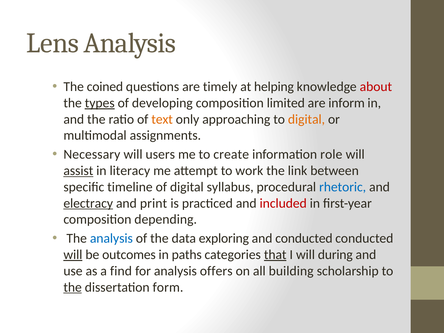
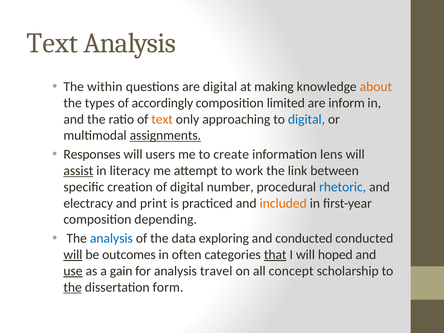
Lens at (53, 43): Lens -> Text
coined: coined -> within
are timely: timely -> digital
helping: helping -> making
about colour: red -> orange
types underline: present -> none
developing: developing -> accordingly
digital at (306, 119) colour: orange -> blue
assignments underline: none -> present
Necessary: Necessary -> Responses
role: role -> lens
timeline: timeline -> creation
syllabus: syllabus -> number
electracy underline: present -> none
included colour: red -> orange
paths: paths -> often
during: during -> hoped
use underline: none -> present
find: find -> gain
offers: offers -> travel
building: building -> concept
